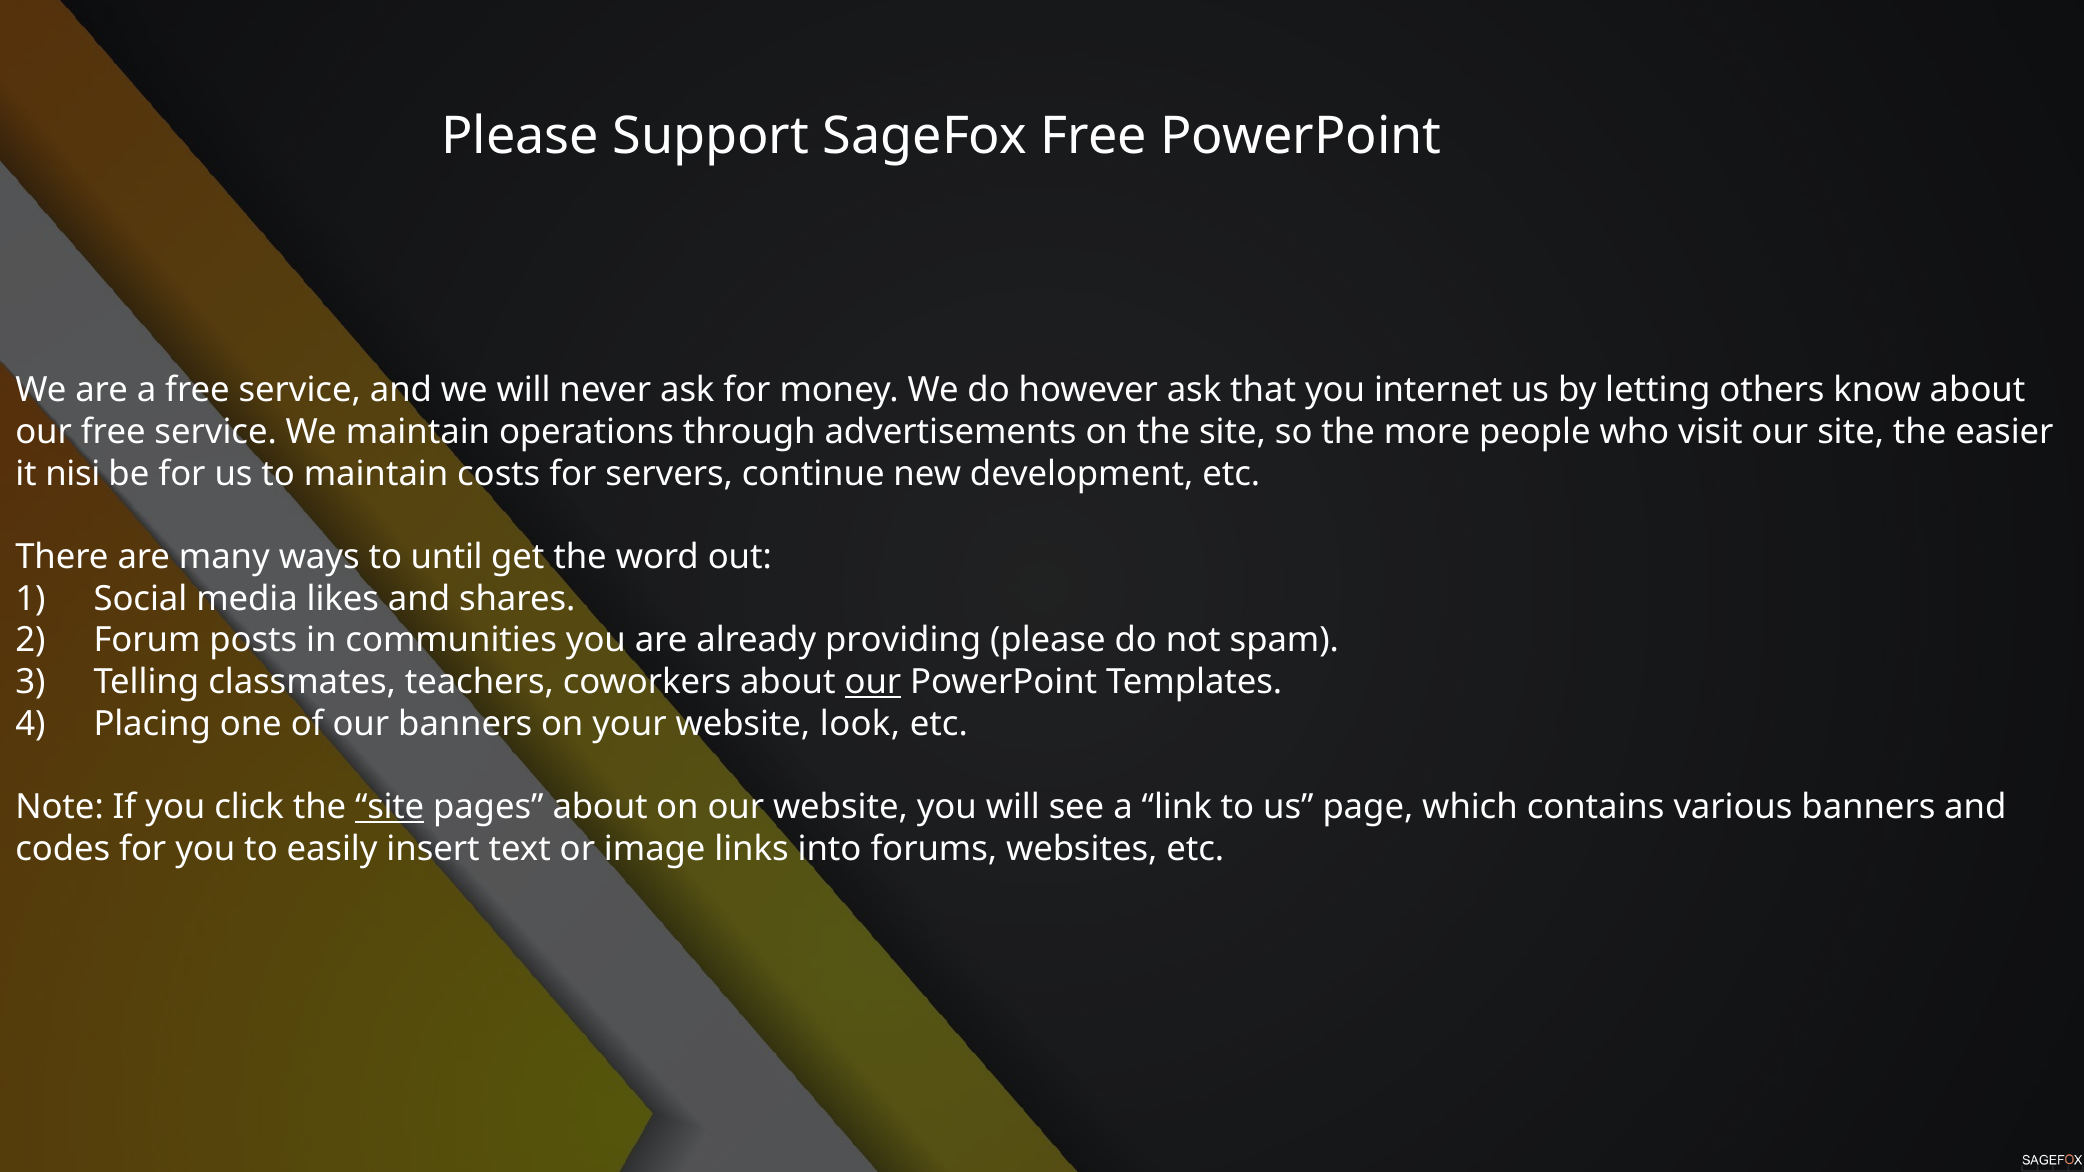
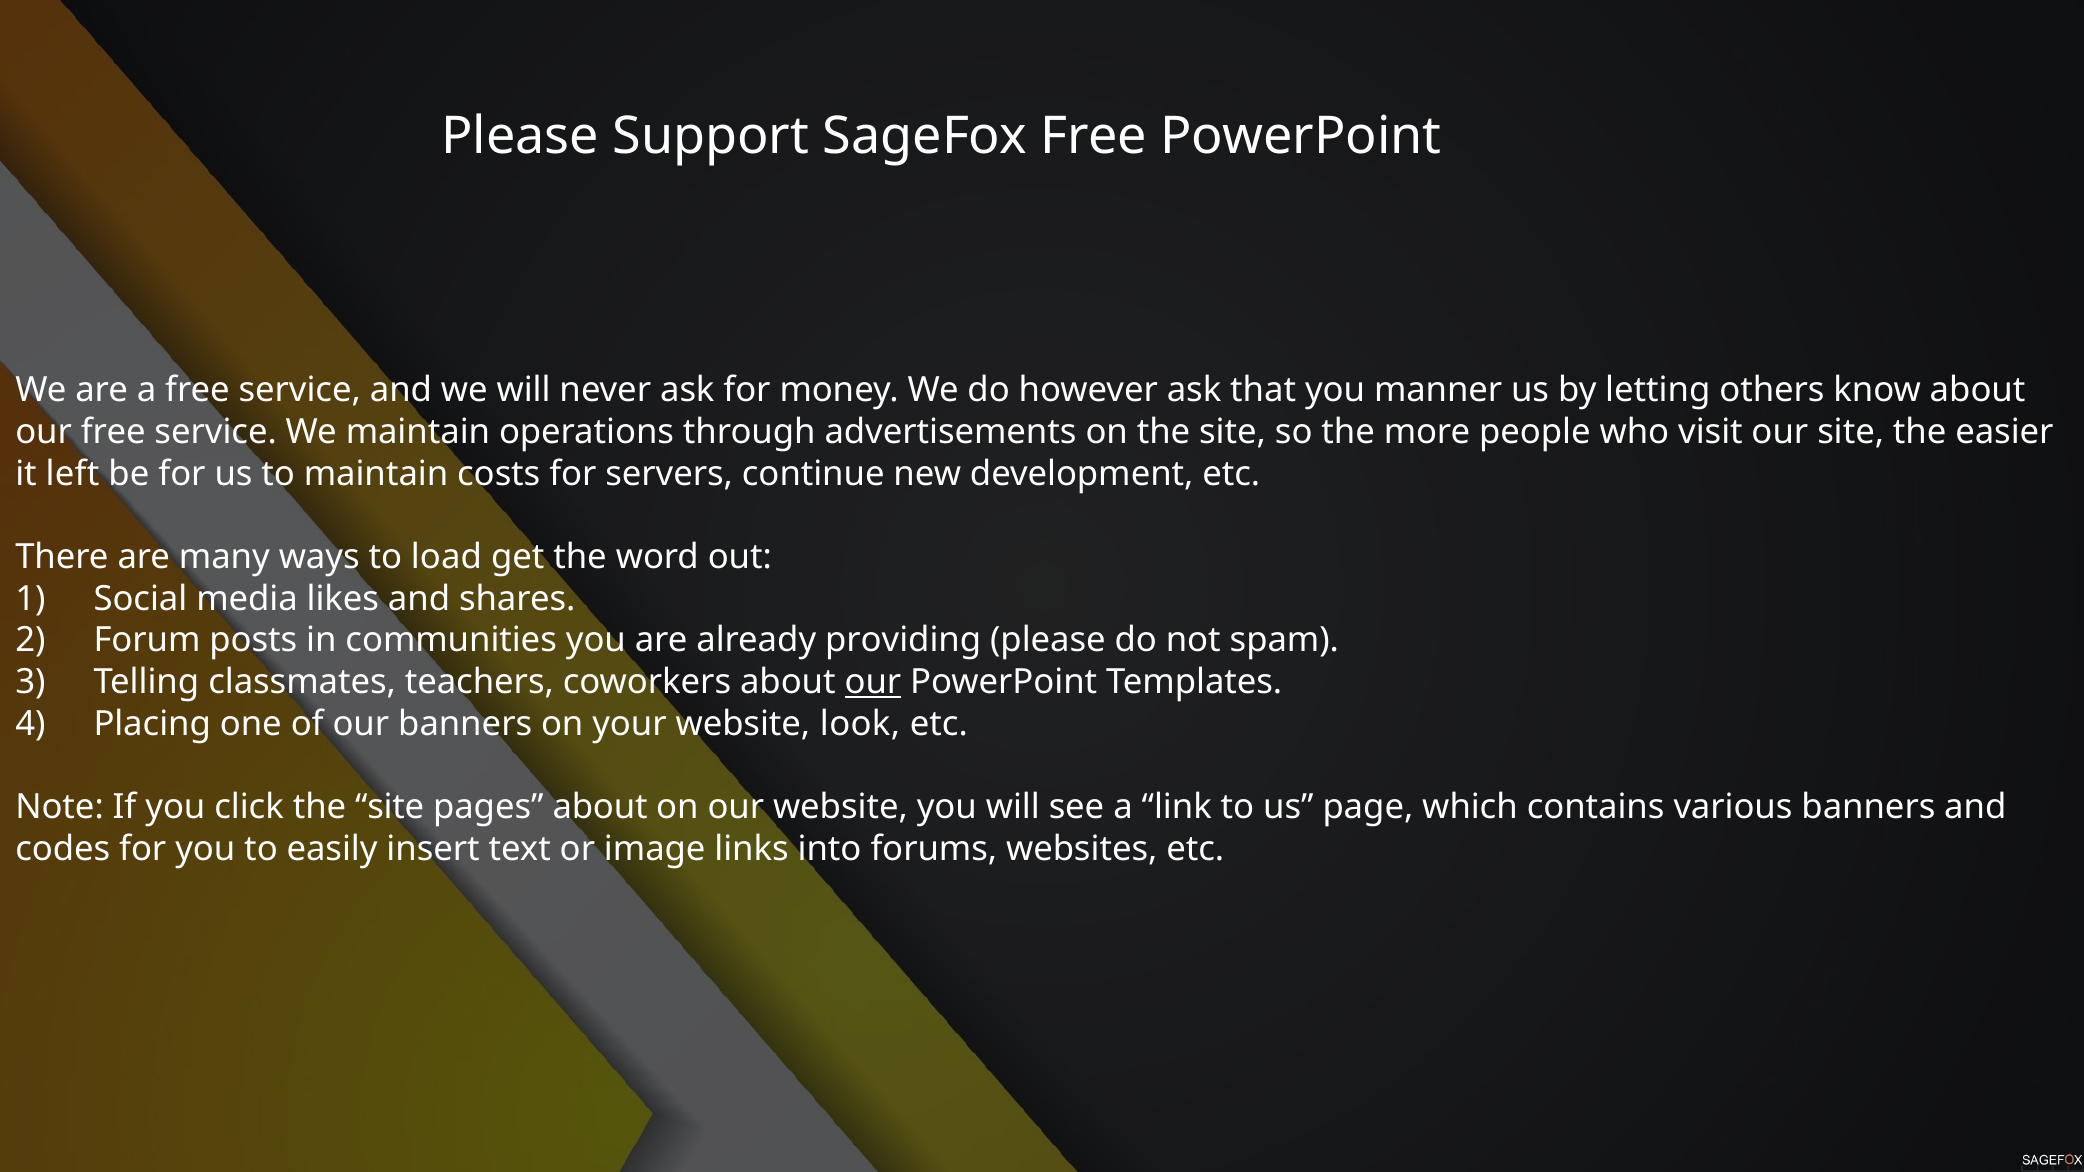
internet: internet -> manner
nisi: nisi -> left
until: until -> load
site at (390, 807) underline: present -> none
